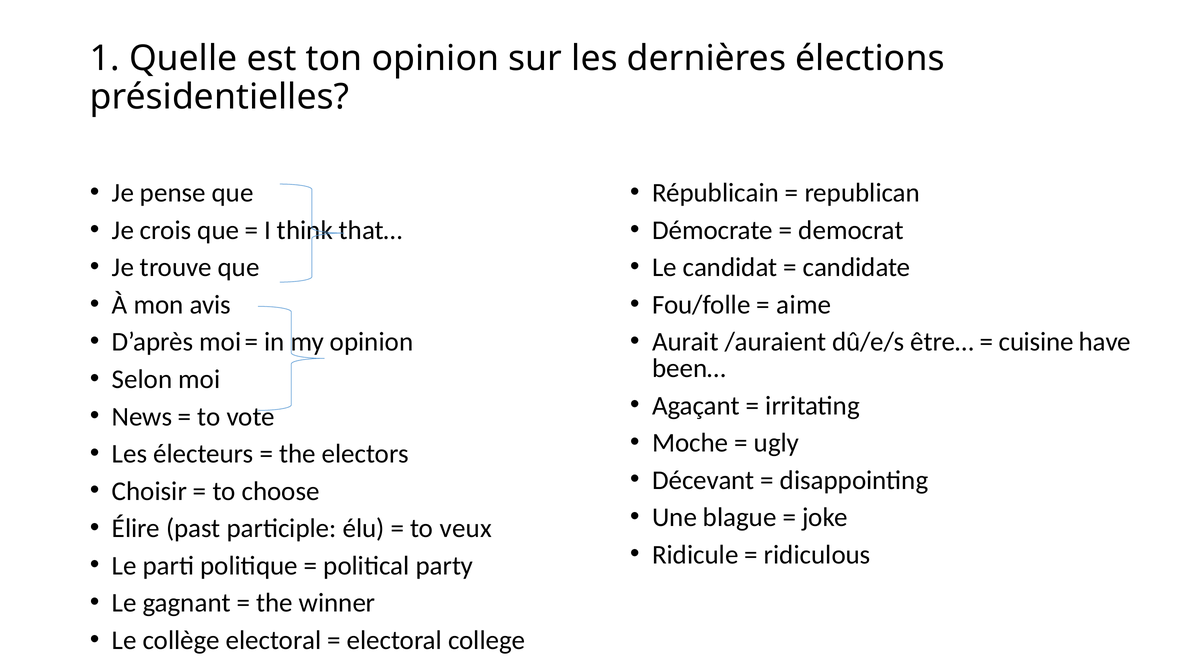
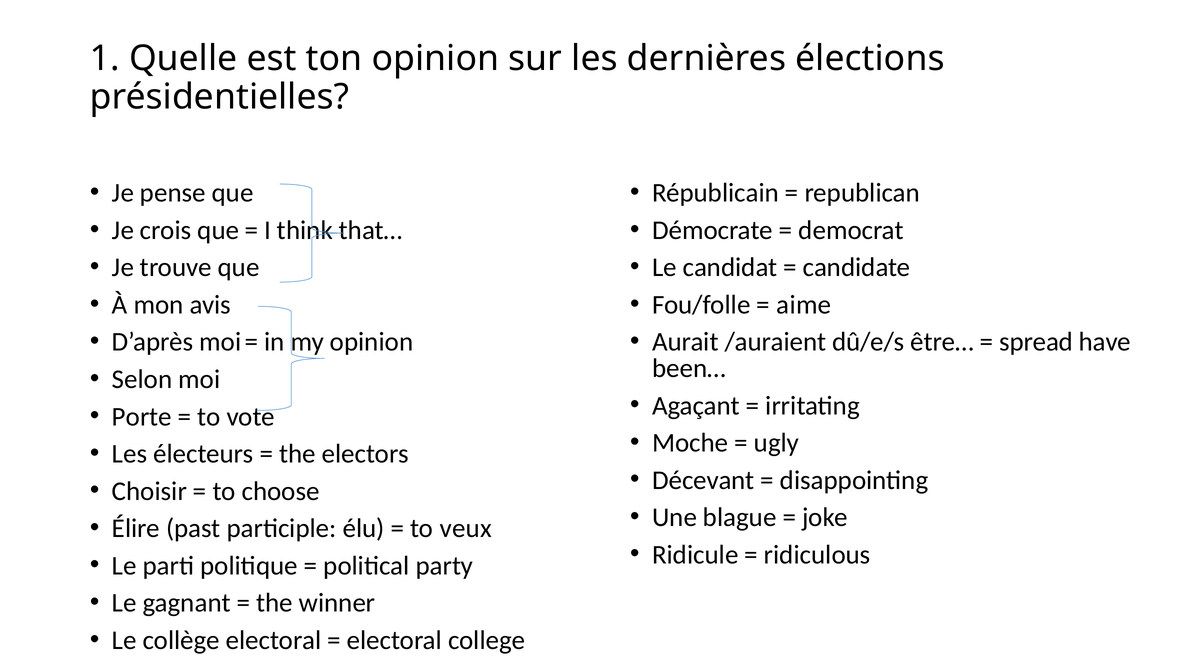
cuisine: cuisine -> spread
News: News -> Porte
